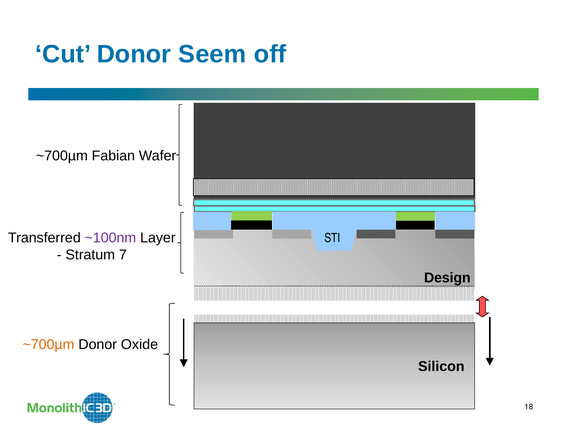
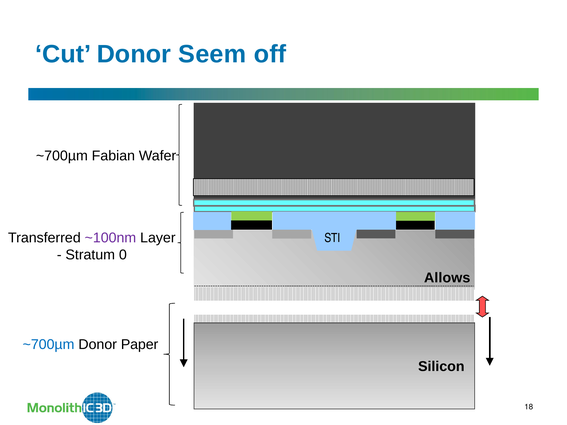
7: 7 -> 0
Design: Design -> Allows
~700µm at (49, 345) colour: orange -> blue
Oxide: Oxide -> Paper
